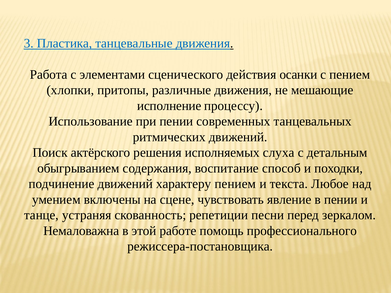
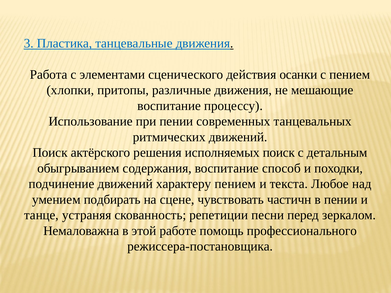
исполнение at (169, 106): исполнение -> воспитание
исполняемых слуха: слуха -> поиск
включены: включены -> подбирать
явление: явление -> частичн
